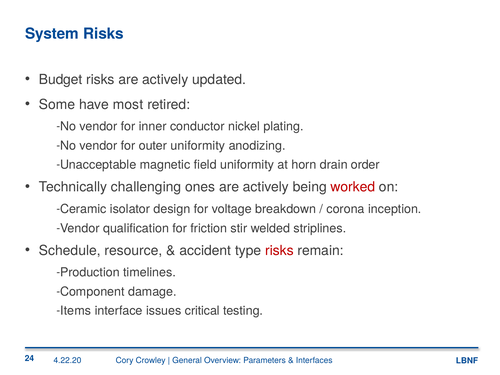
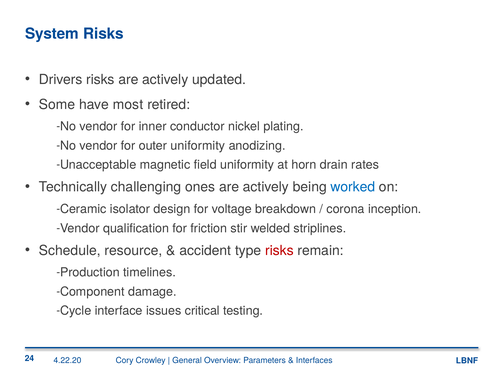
Budget: Budget -> Drivers
order: order -> rates
worked colour: red -> blue
Items: Items -> Cycle
